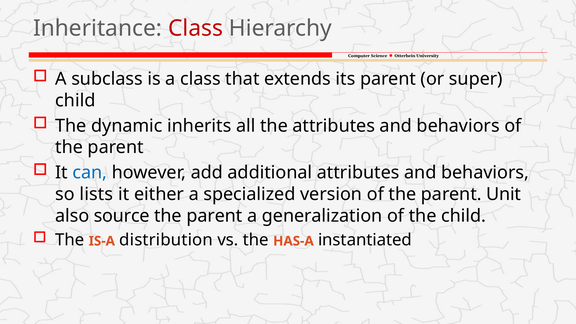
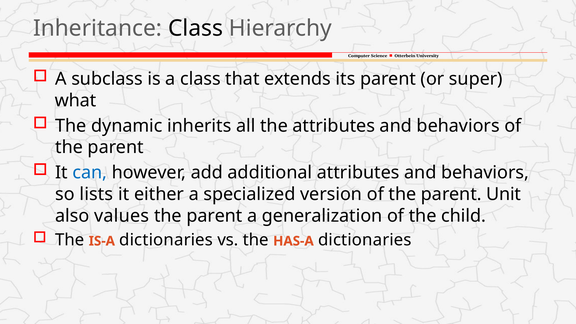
Class at (196, 28) colour: red -> black
child at (75, 101): child -> what
source: source -> values
IS-A distribution: distribution -> dictionaries
HAS-A instantiated: instantiated -> dictionaries
